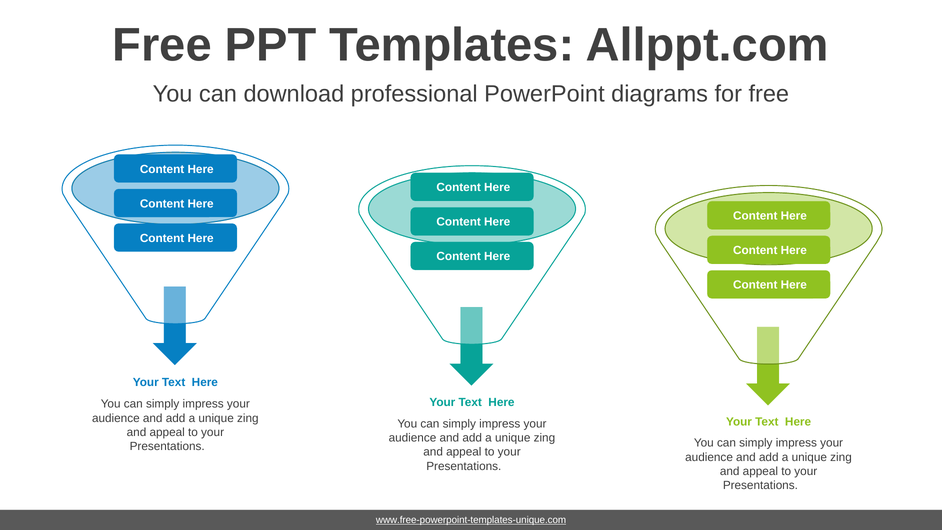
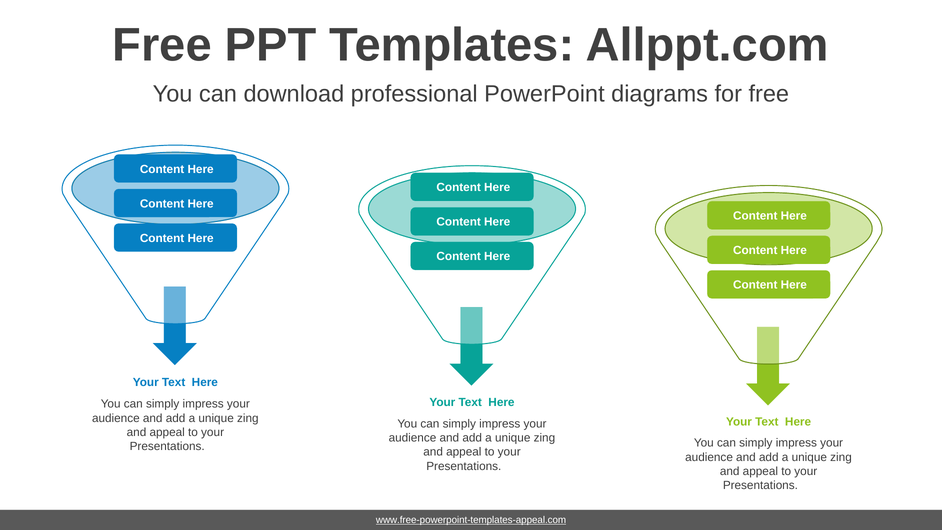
www.free-powerpoint-templates-unique.com: www.free-powerpoint-templates-unique.com -> www.free-powerpoint-templates-appeal.com
